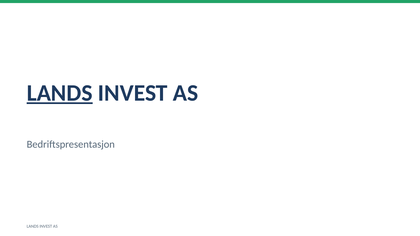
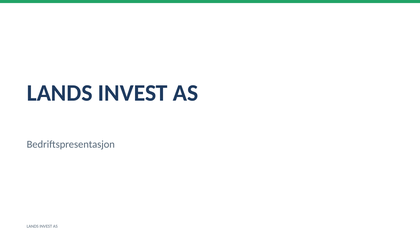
LANDS at (60, 93) underline: present -> none
